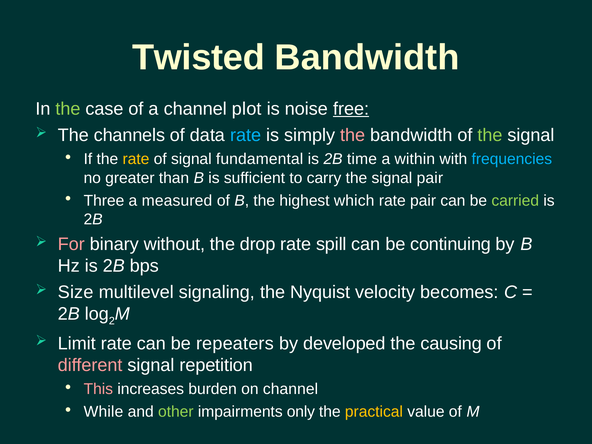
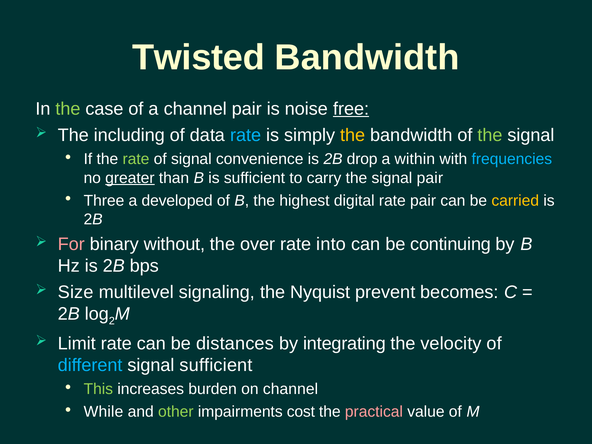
channel plot: plot -> pair
channels: channels -> including
the at (353, 135) colour: pink -> yellow
rate at (136, 159) colour: yellow -> light green
fundamental: fundamental -> convenience
time: time -> drop
greater underline: none -> present
measured: measured -> developed
which: which -> digital
carried colour: light green -> yellow
drop: drop -> over
spill: spill -> into
velocity: velocity -> prevent
repeaters: repeaters -> distances
developed: developed -> integrating
causing: causing -> velocity
different colour: pink -> light blue
signal repetition: repetition -> sufficient
This colour: pink -> light green
only: only -> cost
practical colour: yellow -> pink
